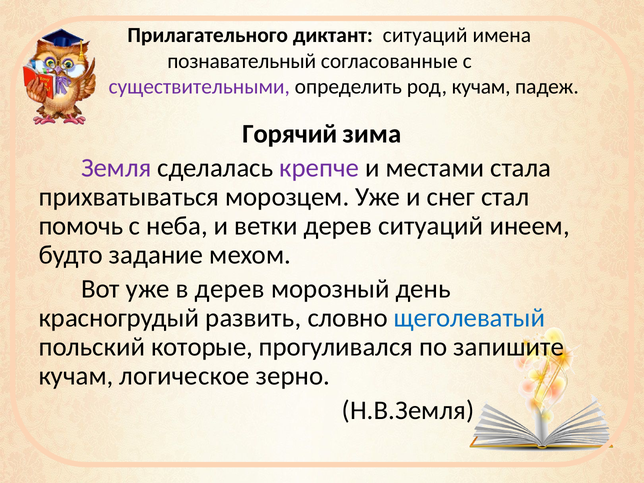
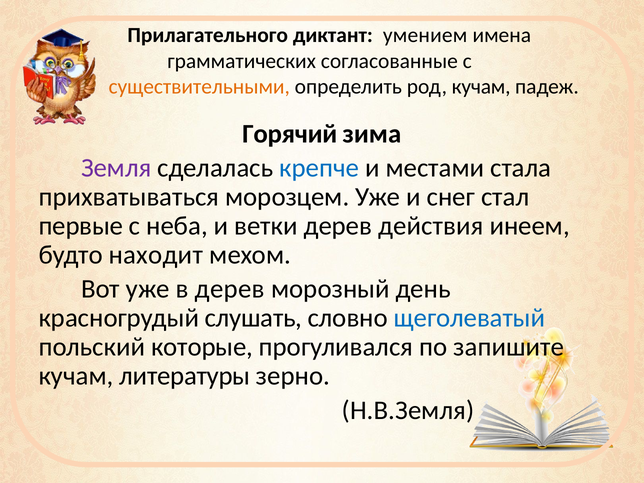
диктант ситуаций: ситуаций -> умением
познавательный: познавательный -> грамматических
существительными colour: purple -> orange
крепче colour: purple -> blue
помочь: помочь -> первые
дерев ситуаций: ситуаций -> действия
задание: задание -> находит
развить: развить -> слушать
логическое: логическое -> литературы
